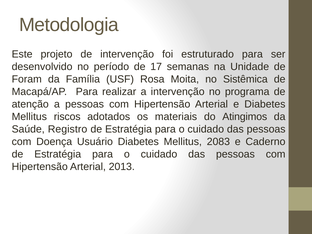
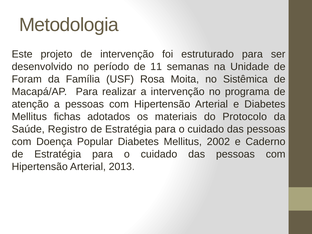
17: 17 -> 11
riscos: riscos -> fichas
Atingimos: Atingimos -> Protocolo
Usuário: Usuário -> Popular
2083: 2083 -> 2002
